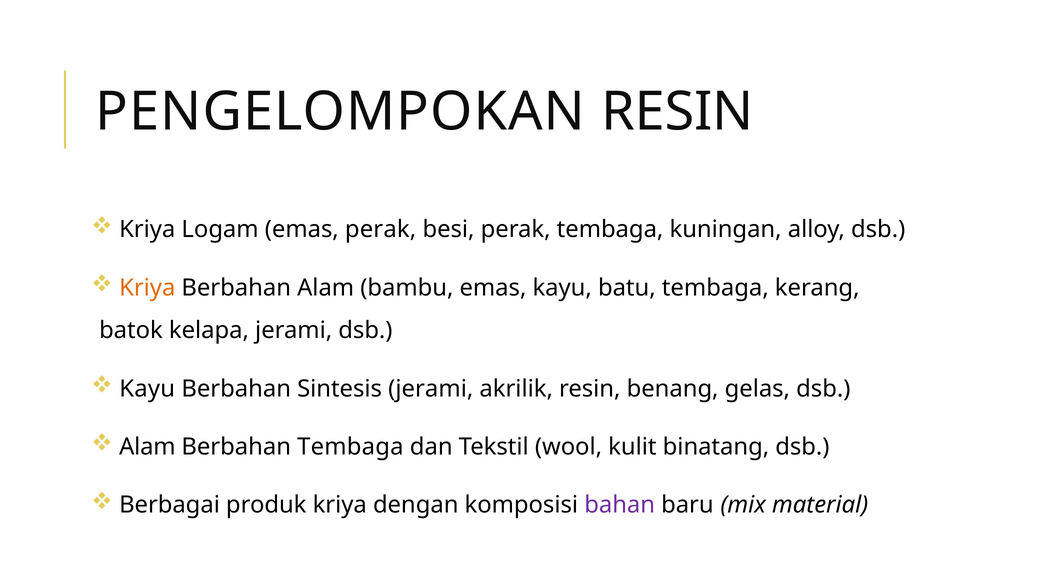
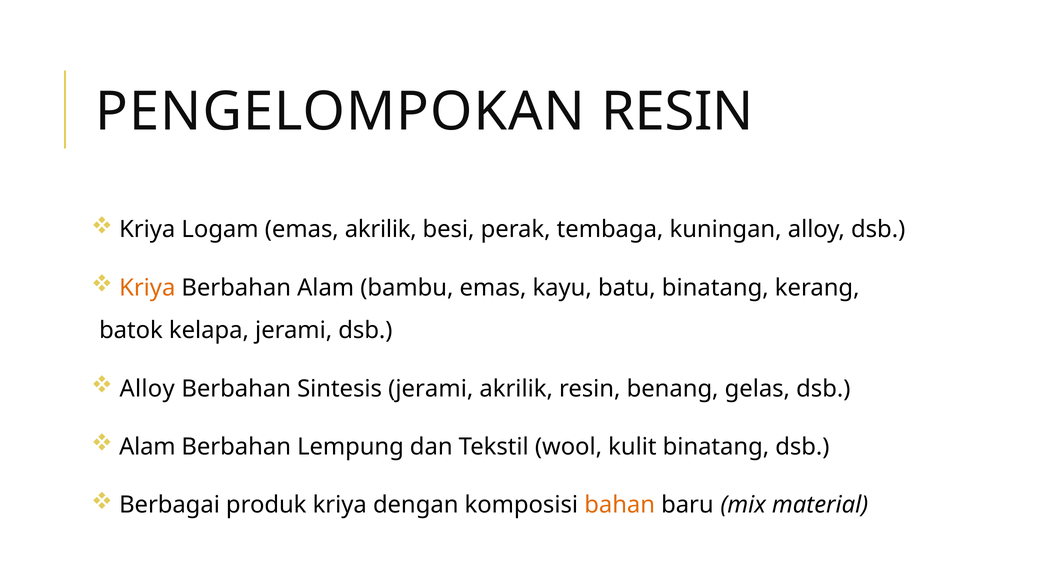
emas perak: perak -> akrilik
batu tembaga: tembaga -> binatang
Kayu at (147, 388): Kayu -> Alloy
Berbahan Tembaga: Tembaga -> Lempung
bahan colour: purple -> orange
